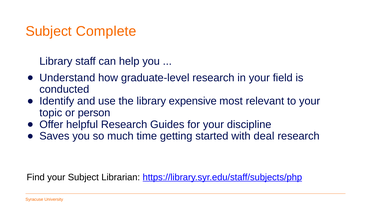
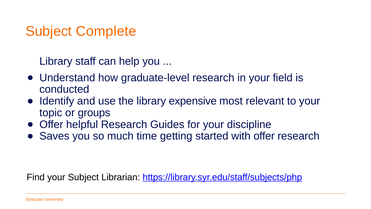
person: person -> groups
with deal: deal -> offer
